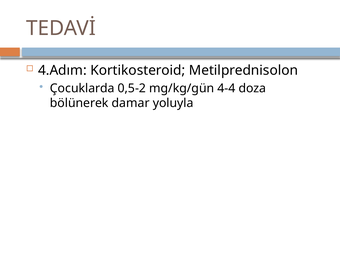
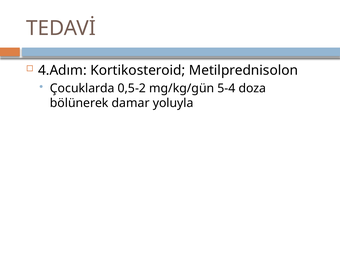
4-4: 4-4 -> 5-4
